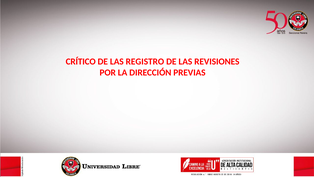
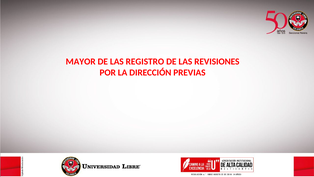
CRÍTICO: CRÍTICO -> MAYOR
